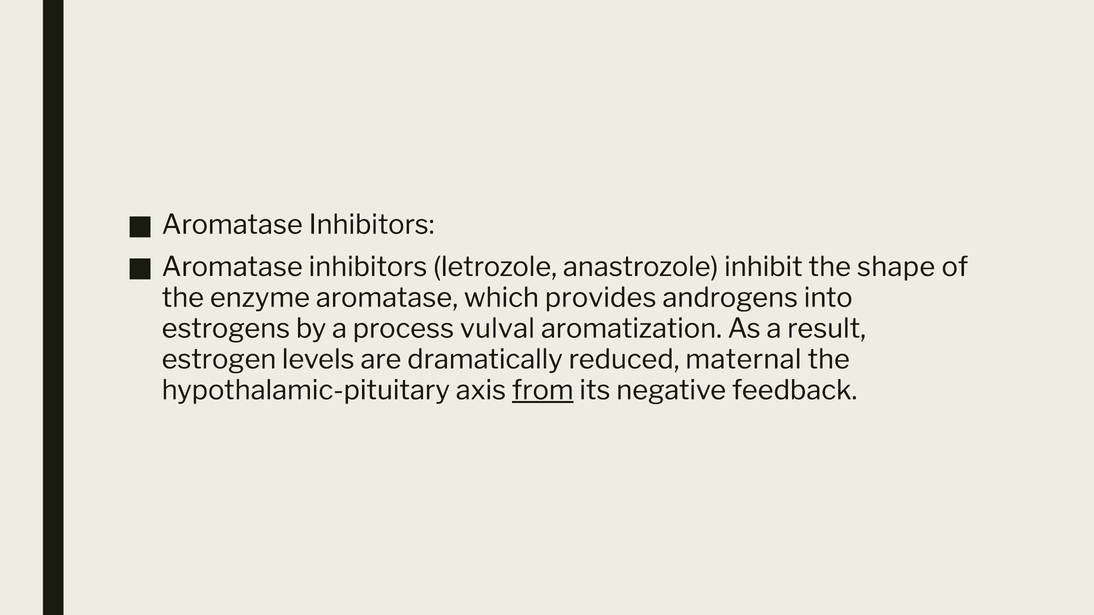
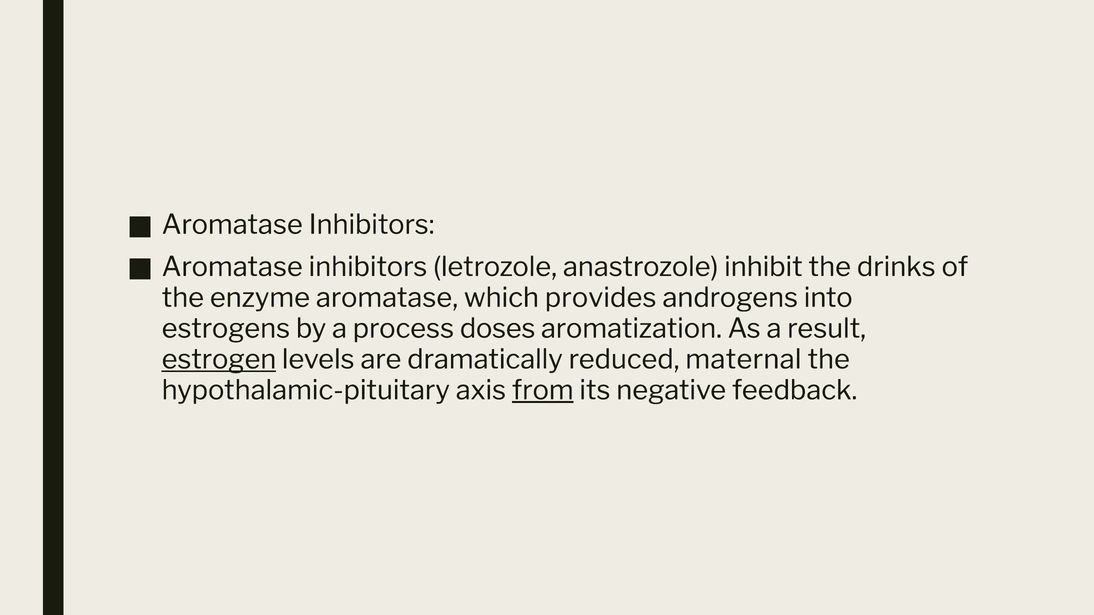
shape: shape -> drinks
vulval: vulval -> doses
estrogen underline: none -> present
